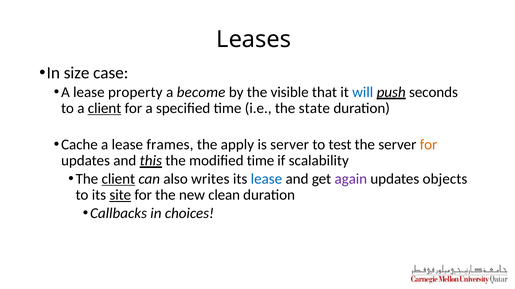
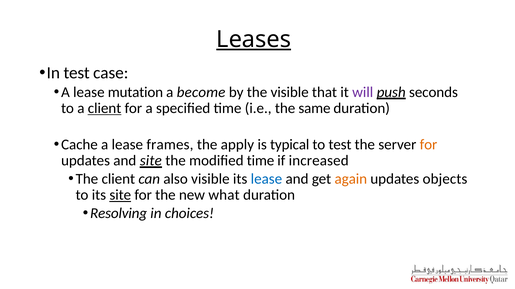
Leases underline: none -> present
In size: size -> test
property: property -> mutation
will colour: blue -> purple
state: state -> same
is server: server -> typical
and this: this -> site
scalability: scalability -> increased
client at (118, 179) underline: present -> none
also writes: writes -> visible
again colour: purple -> orange
clean: clean -> what
Callbacks: Callbacks -> Resolving
